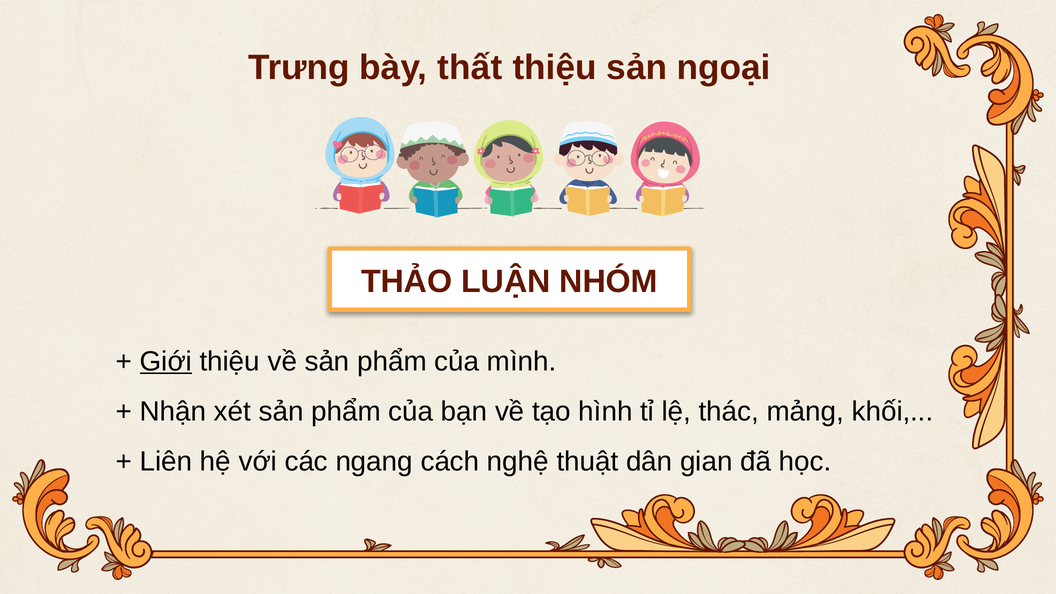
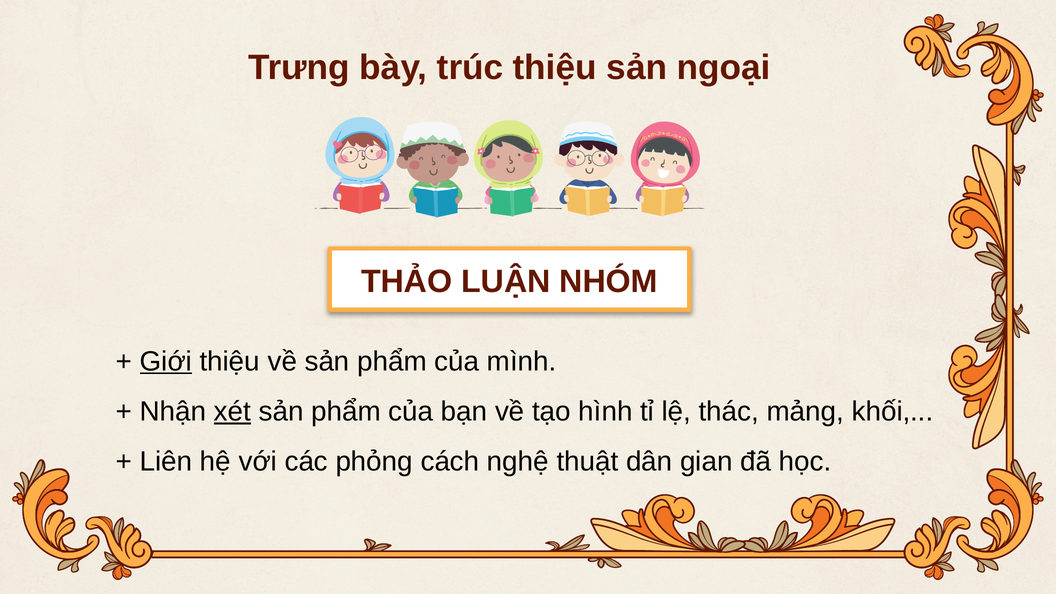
thất: thất -> trúc
xét underline: none -> present
ngang: ngang -> phỏng
